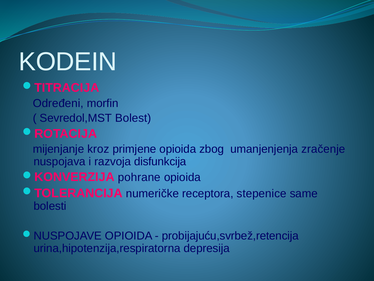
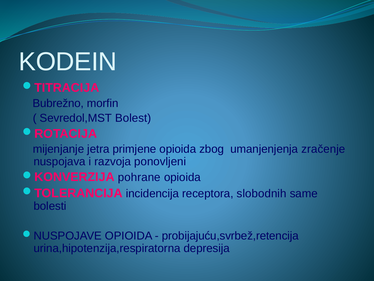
Određeni: Određeni -> Bubrežno
kroz: kroz -> jetra
disfunkcija: disfunkcija -> ponovljeni
numeričke: numeričke -> incidencija
stepenice: stepenice -> slobodnih
